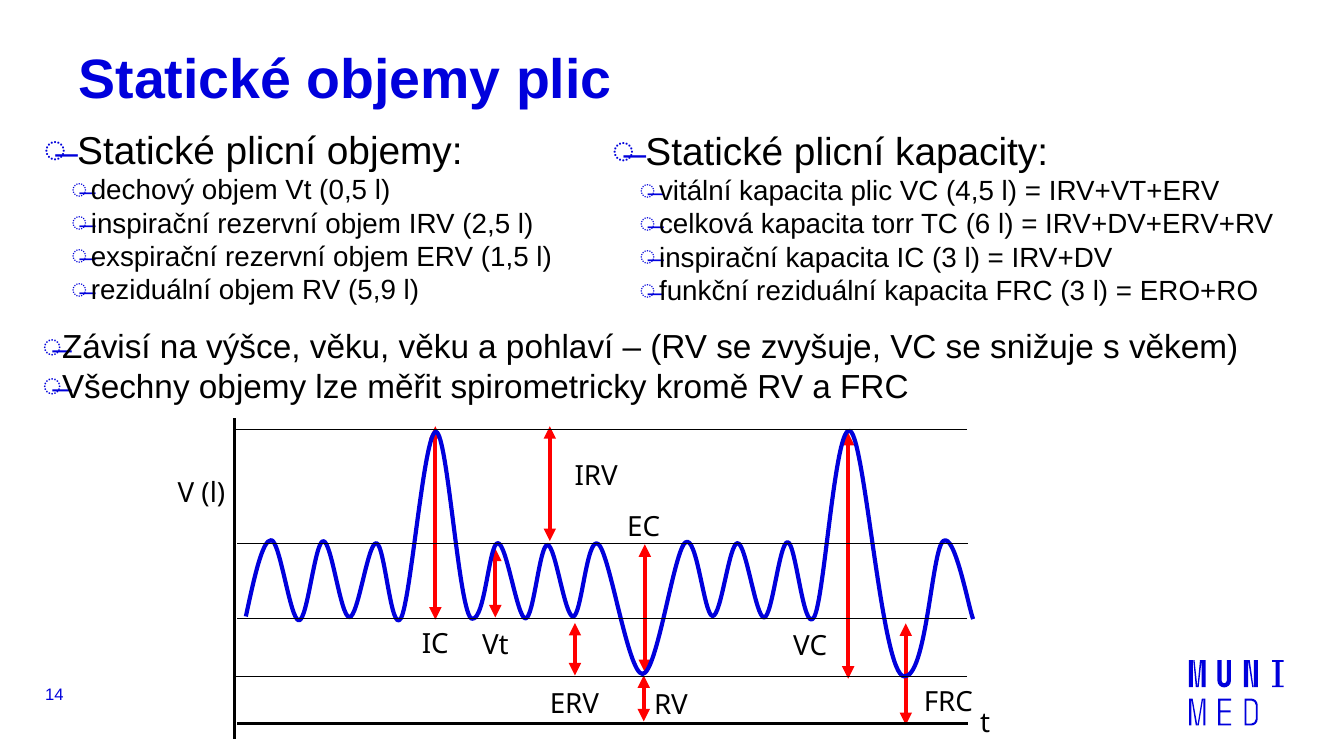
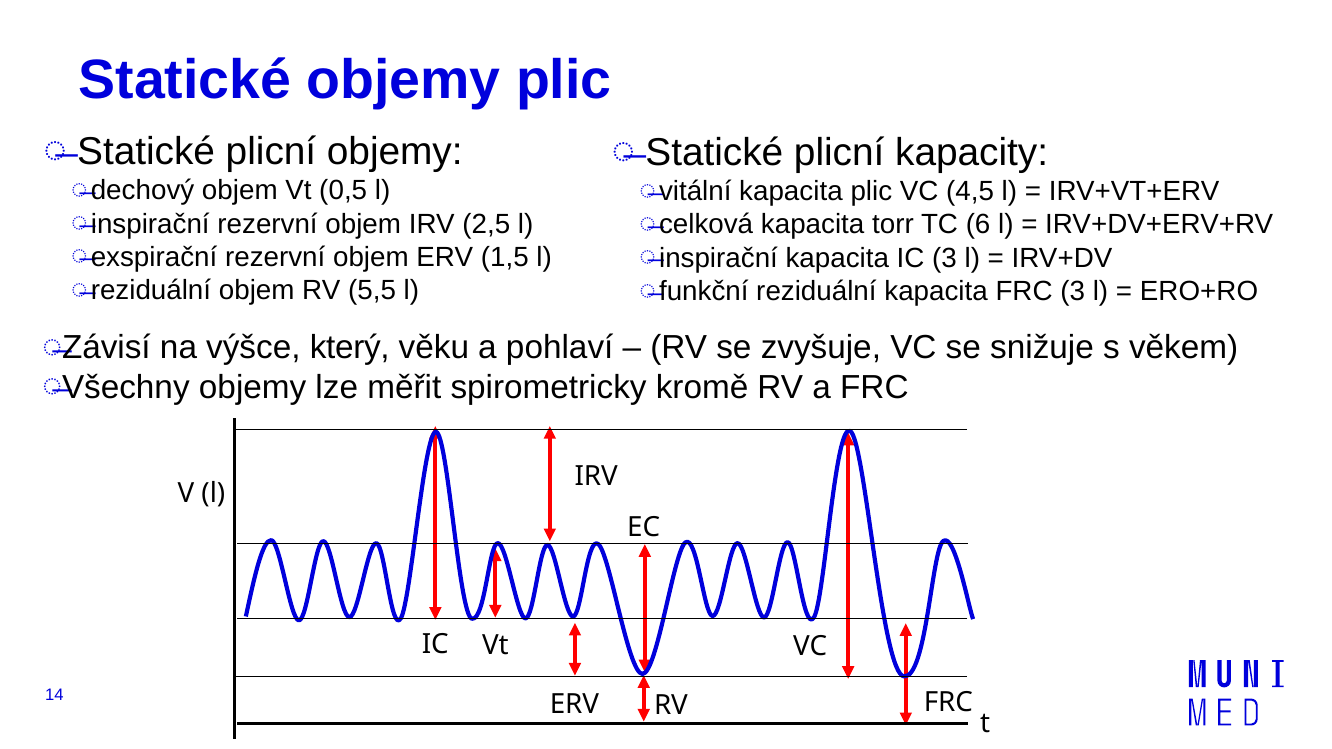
5,9: 5,9 -> 5,5
výšce věku: věku -> který
